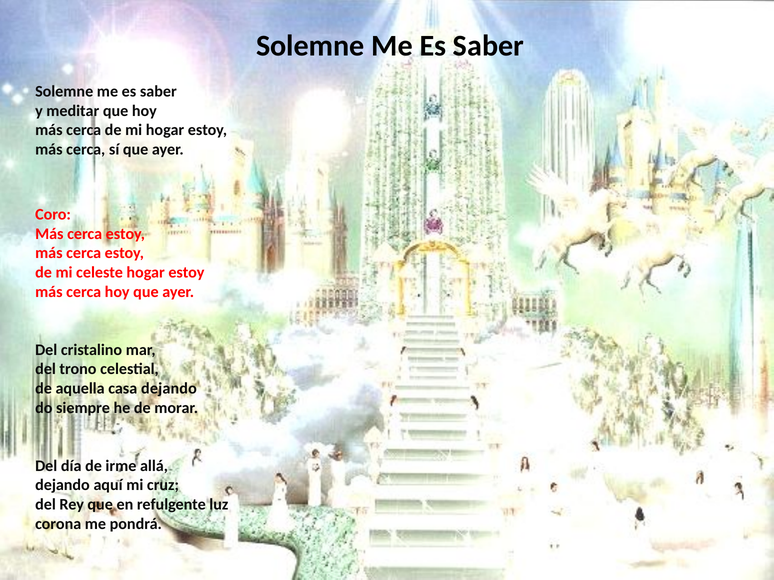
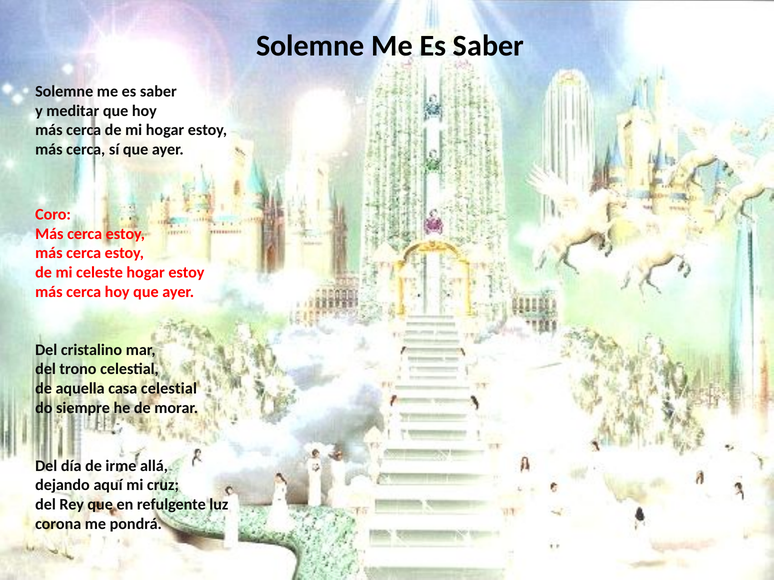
casa dejando: dejando -> celestial
